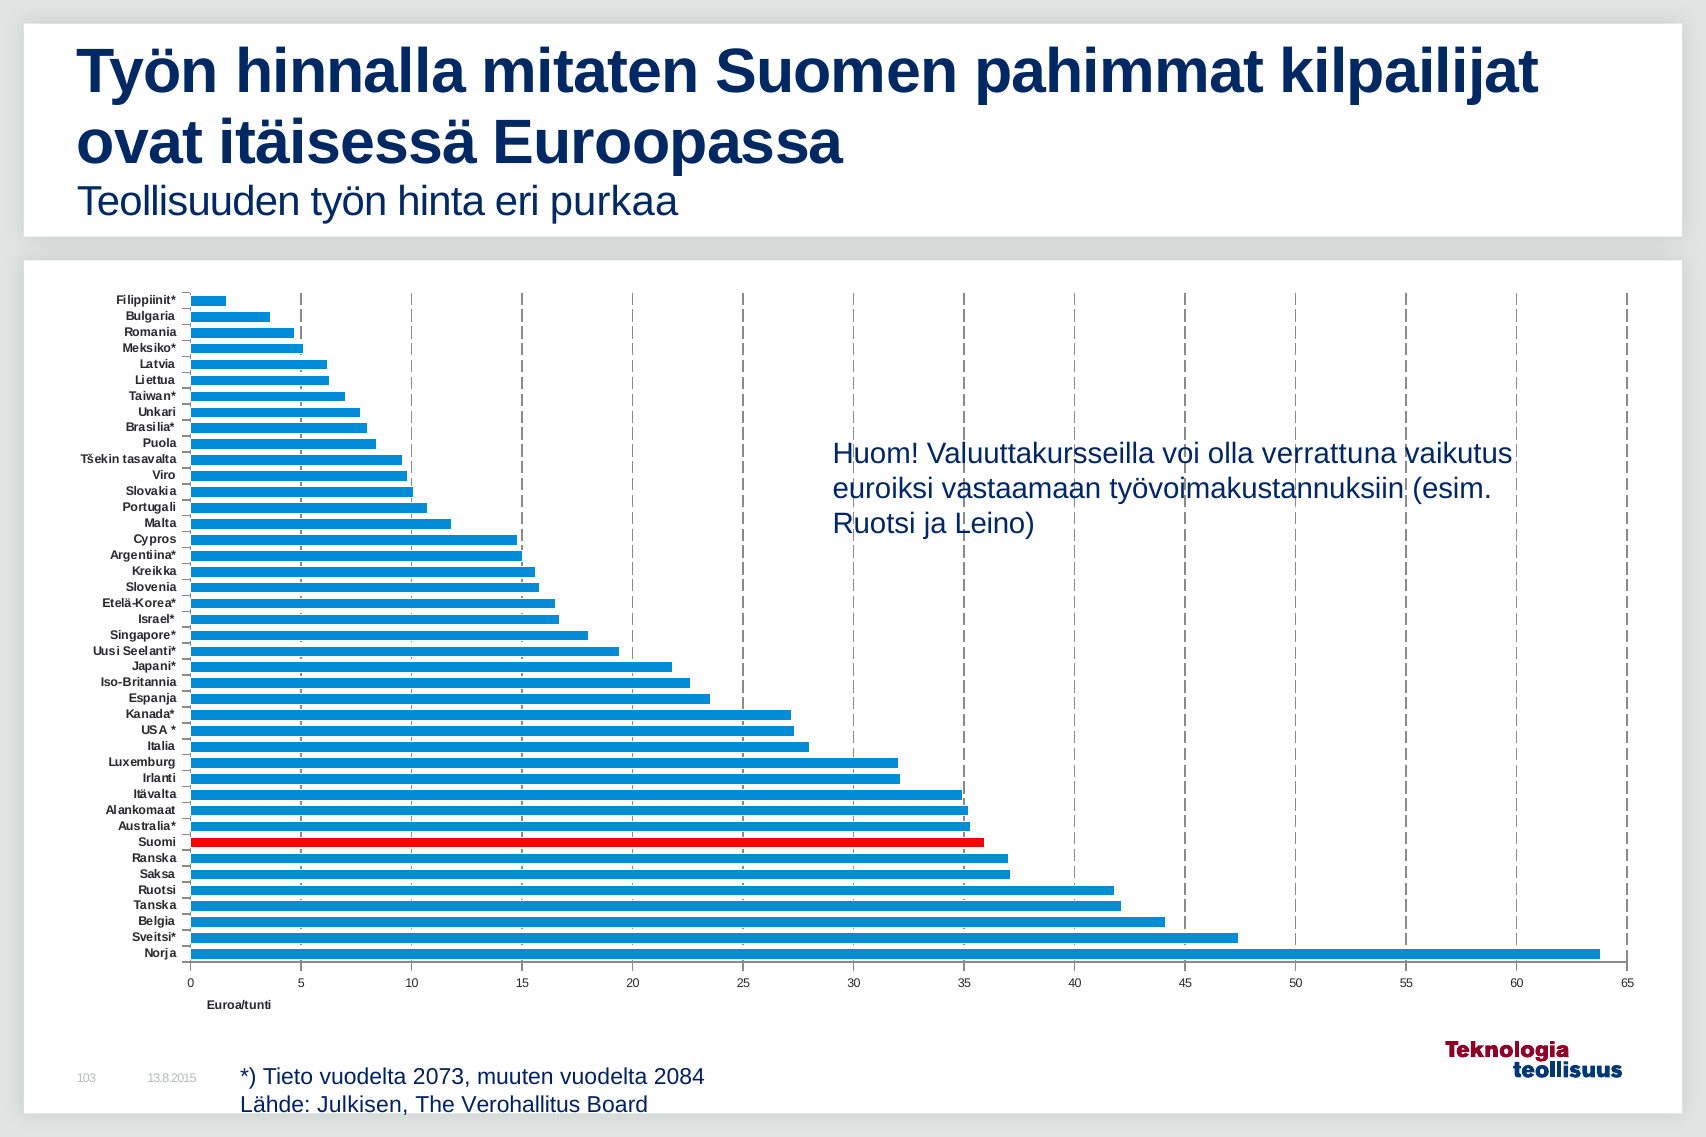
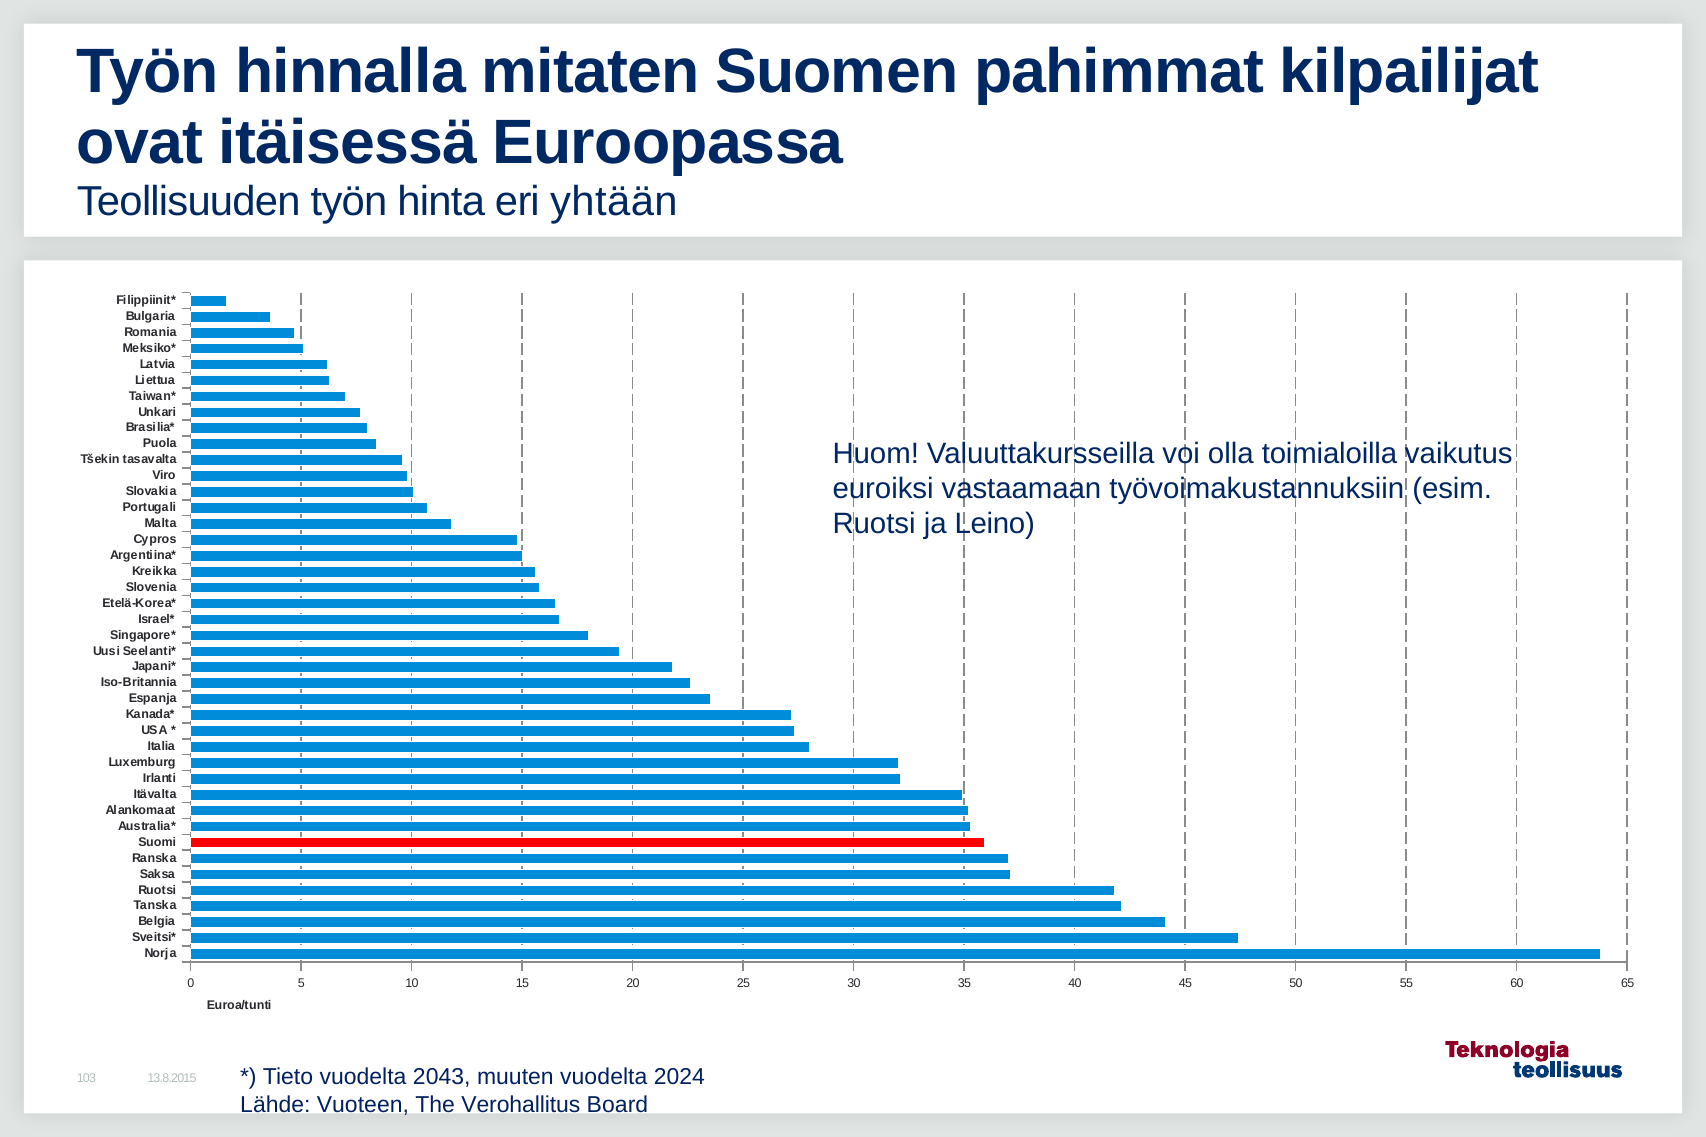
purkaa: purkaa -> yhtään
verrattuna: verrattuna -> toimialoilla
2073: 2073 -> 2043
2084: 2084 -> 2024
Julkisen: Julkisen -> Vuoteen
